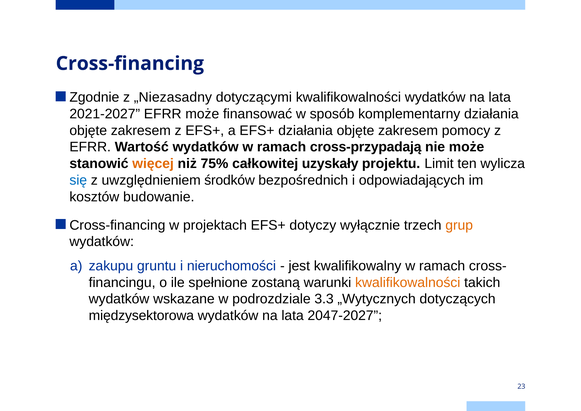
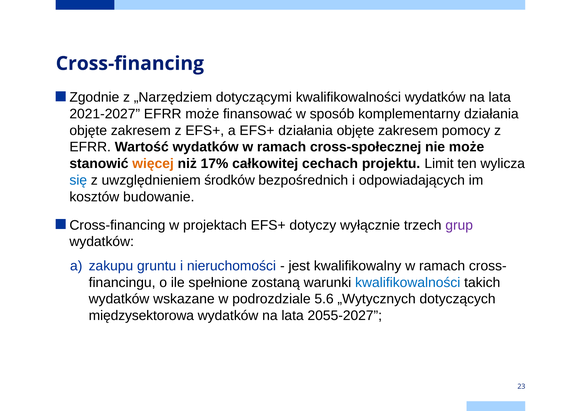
„Niezasadny: „Niezasadny -> „Narzędziem
cross-przypadają: cross-przypadają -> cross-społecznej
75%: 75% -> 17%
uzyskały: uzyskały -> cechach
grup colour: orange -> purple
kwalifikowalności at (408, 282) colour: orange -> blue
3.3: 3.3 -> 5.6
2047-2027: 2047-2027 -> 2055-2027
